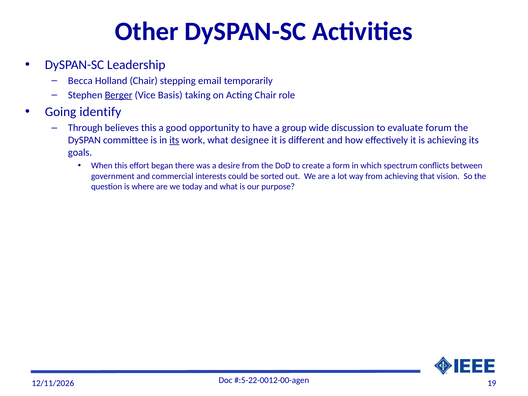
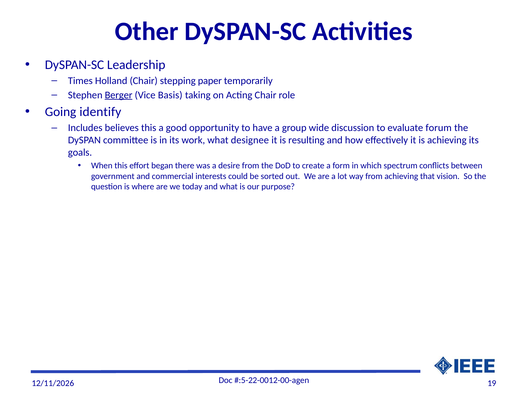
Becca: Becca -> Times
email: email -> paper
Through: Through -> Includes
its at (174, 140) underline: present -> none
different: different -> resulting
